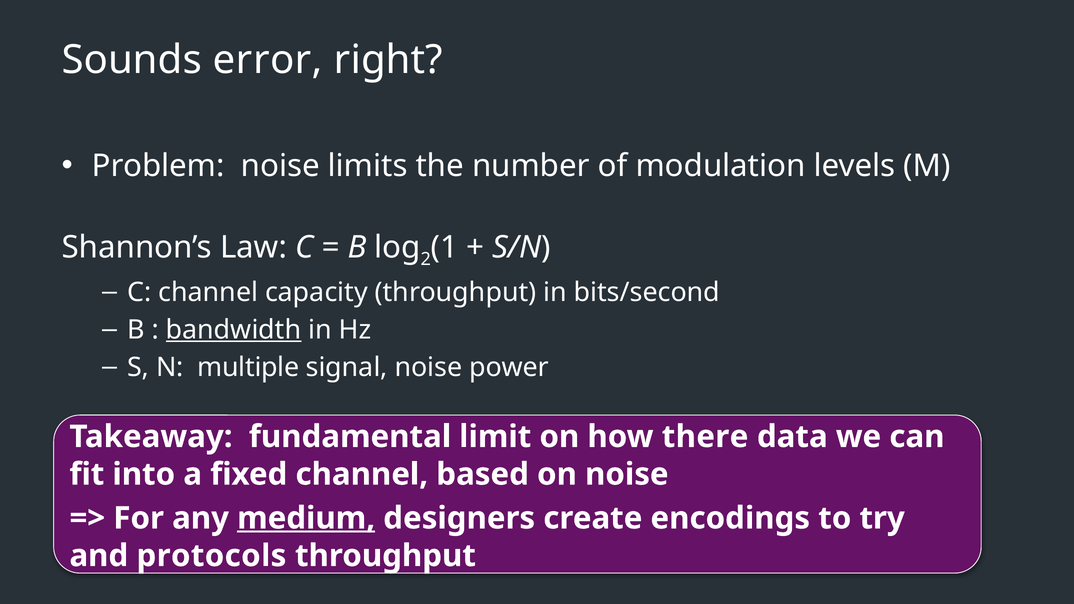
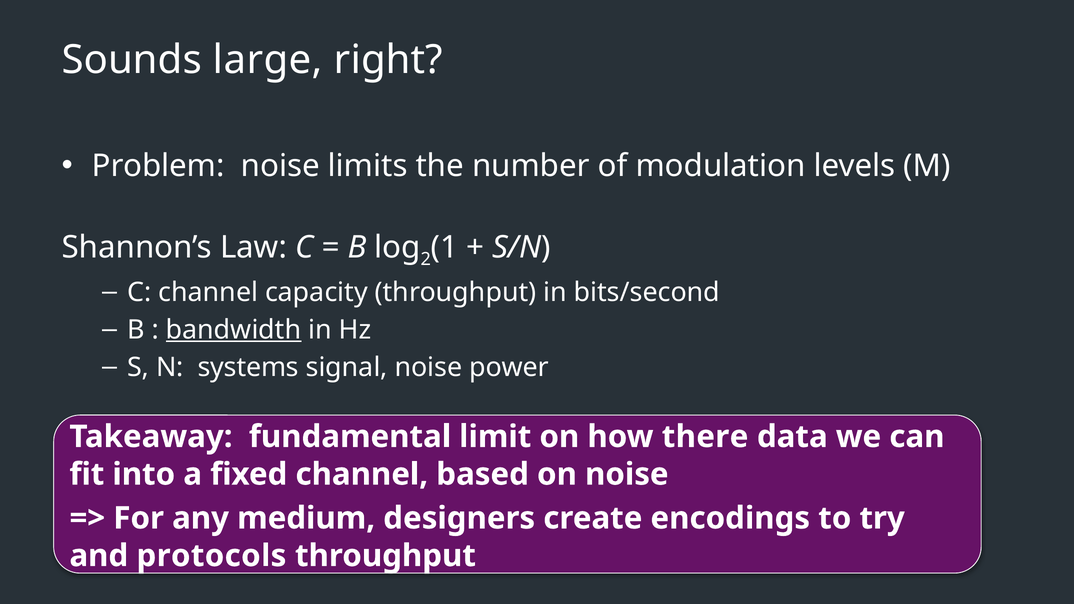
error: error -> large
multiple: multiple -> systems
medium underline: present -> none
